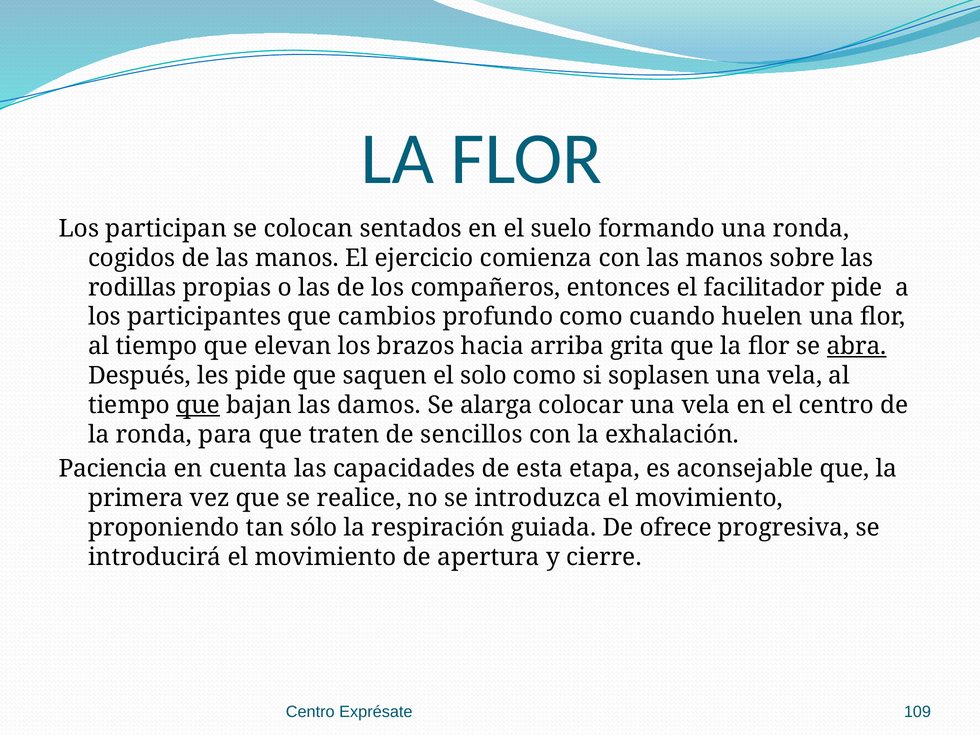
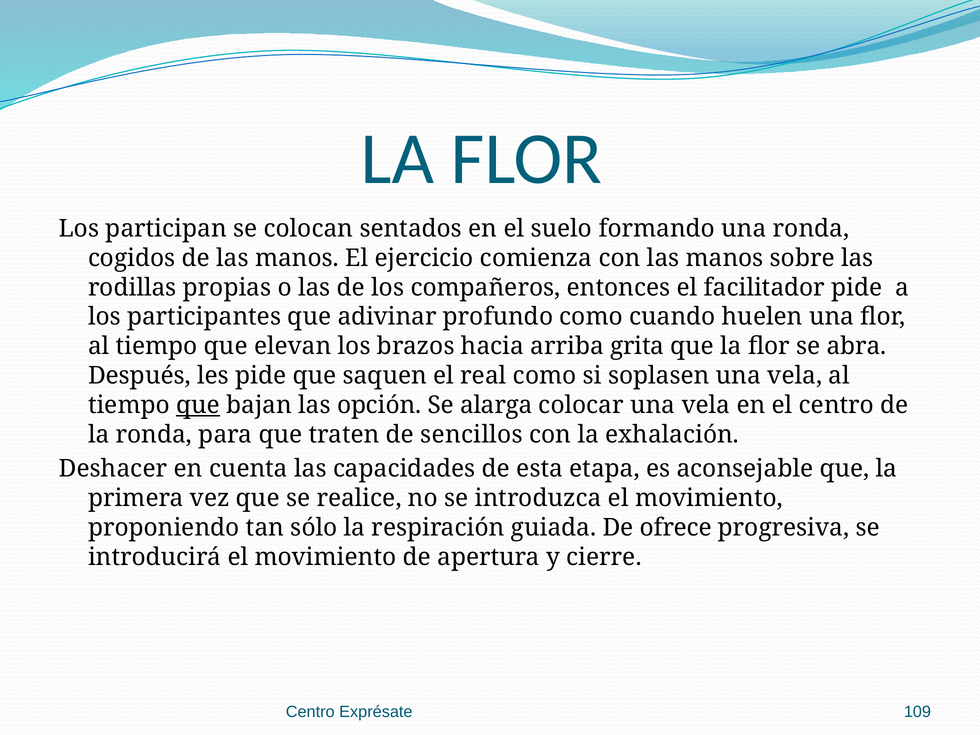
cambios: cambios -> adivinar
abra underline: present -> none
solo: solo -> real
damos: damos -> opción
Paciencia: Paciencia -> Deshacer
